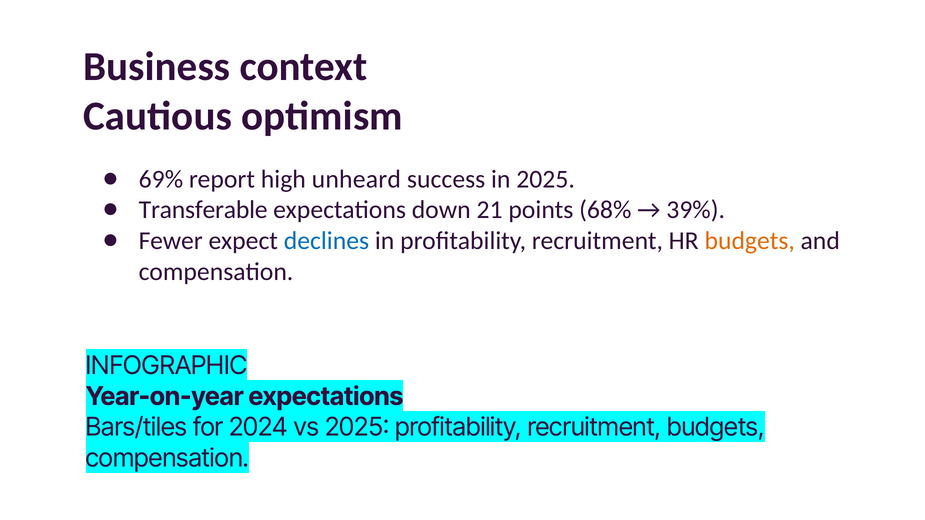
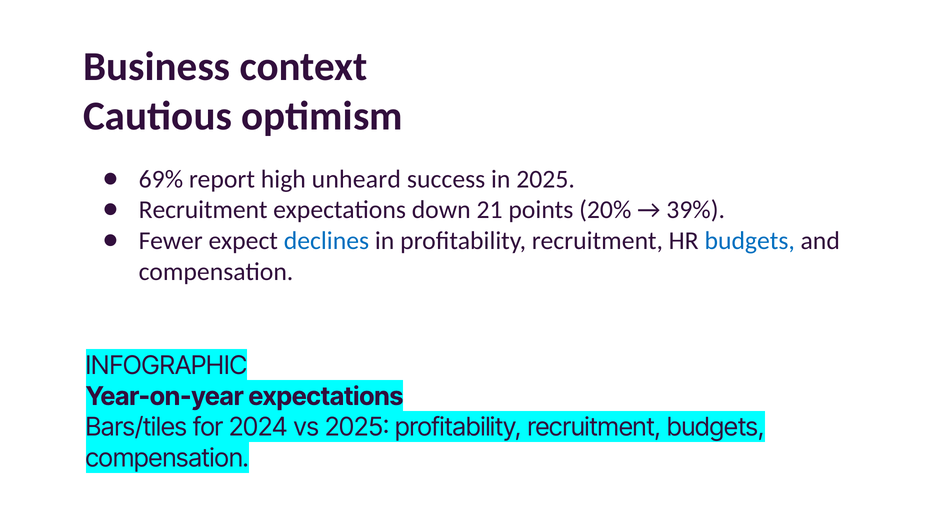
Transferable at (203, 210): Transferable -> Recruitment
68%: 68% -> 20%
budgets at (750, 241) colour: orange -> blue
